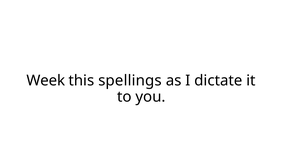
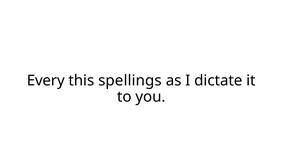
Week: Week -> Every
